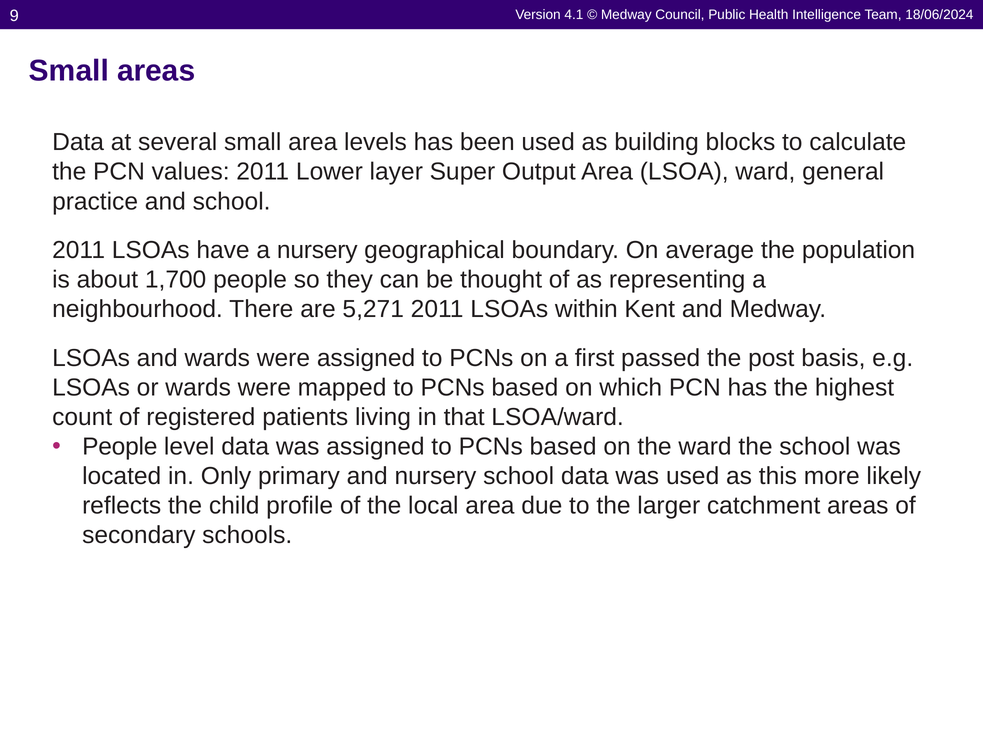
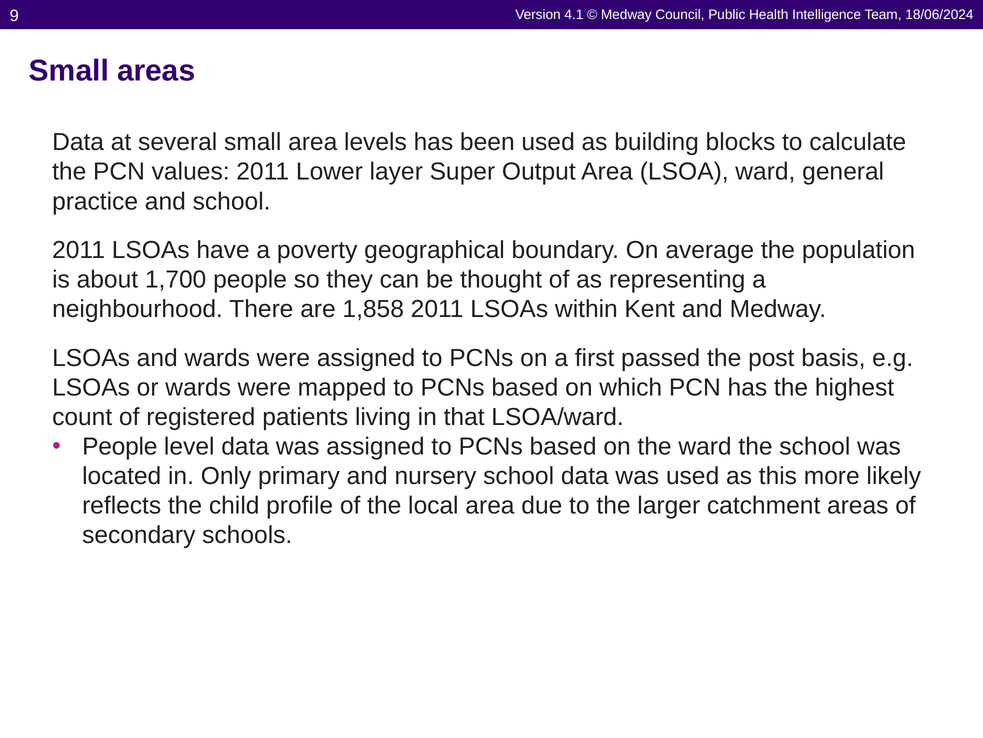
a nursery: nursery -> poverty
5,271: 5,271 -> 1,858
